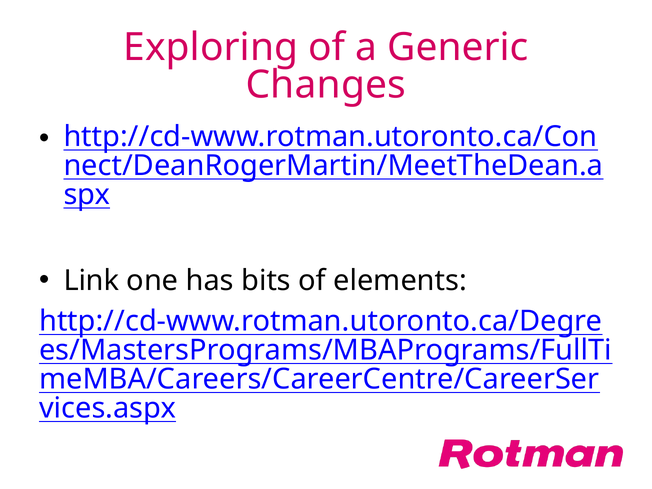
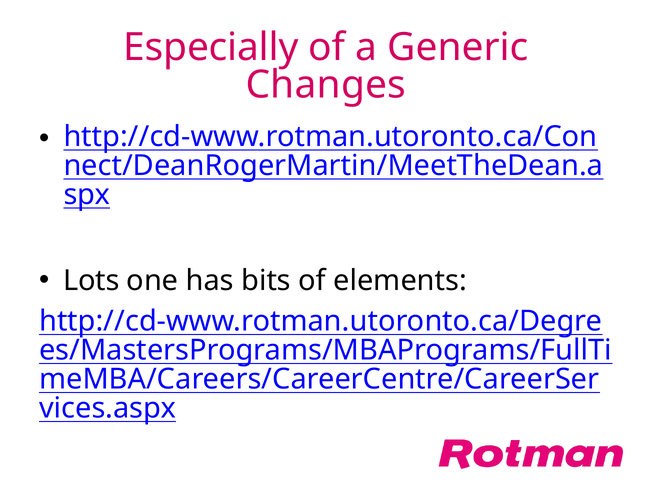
Exploring: Exploring -> Especially
Link: Link -> Lots
